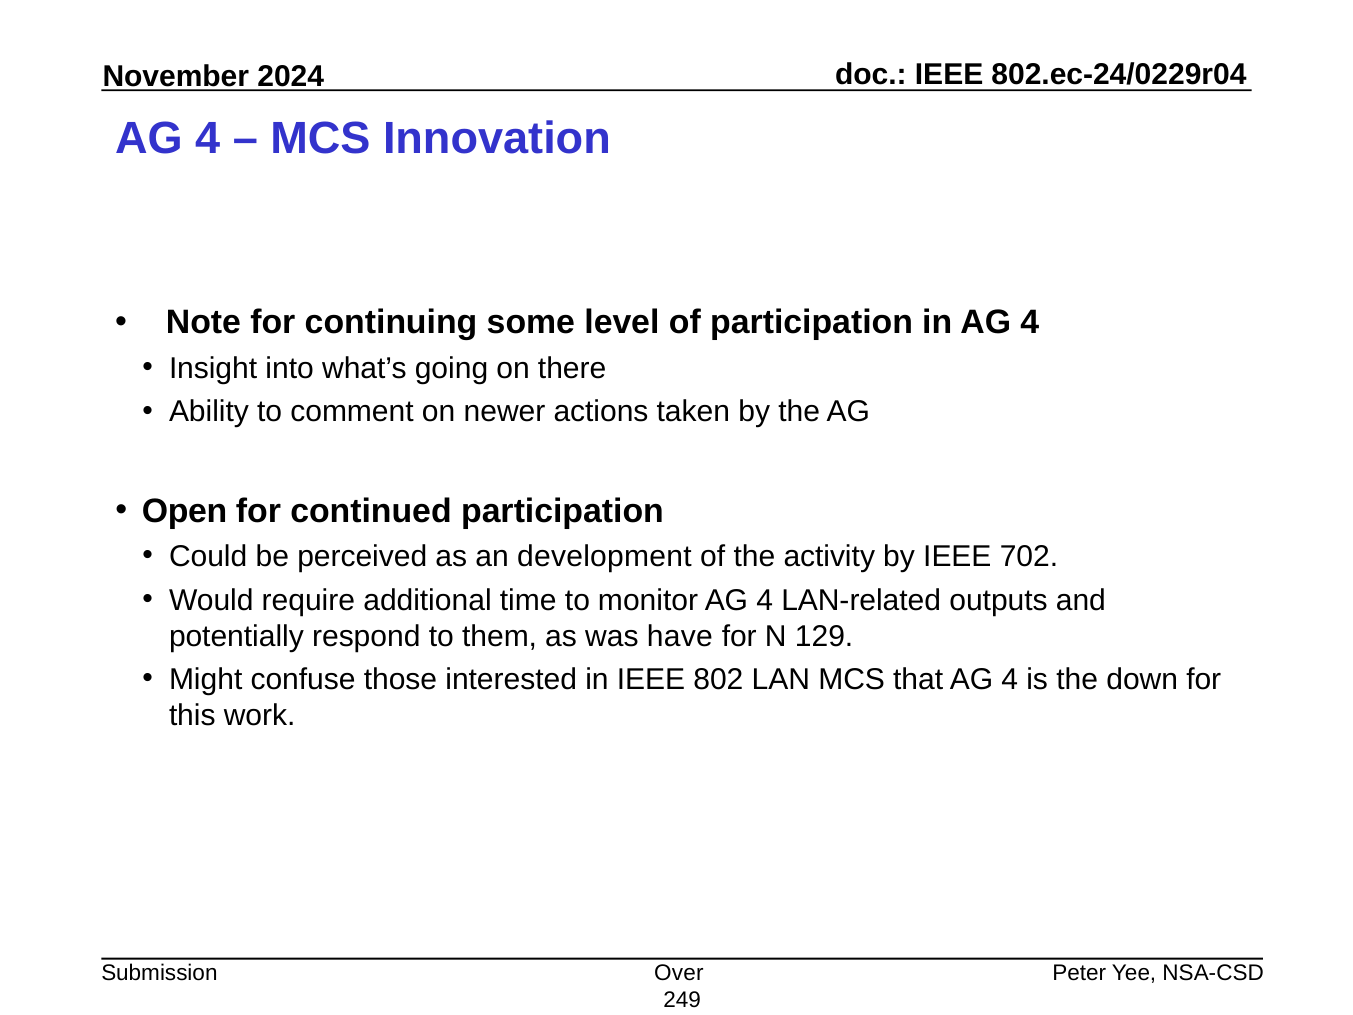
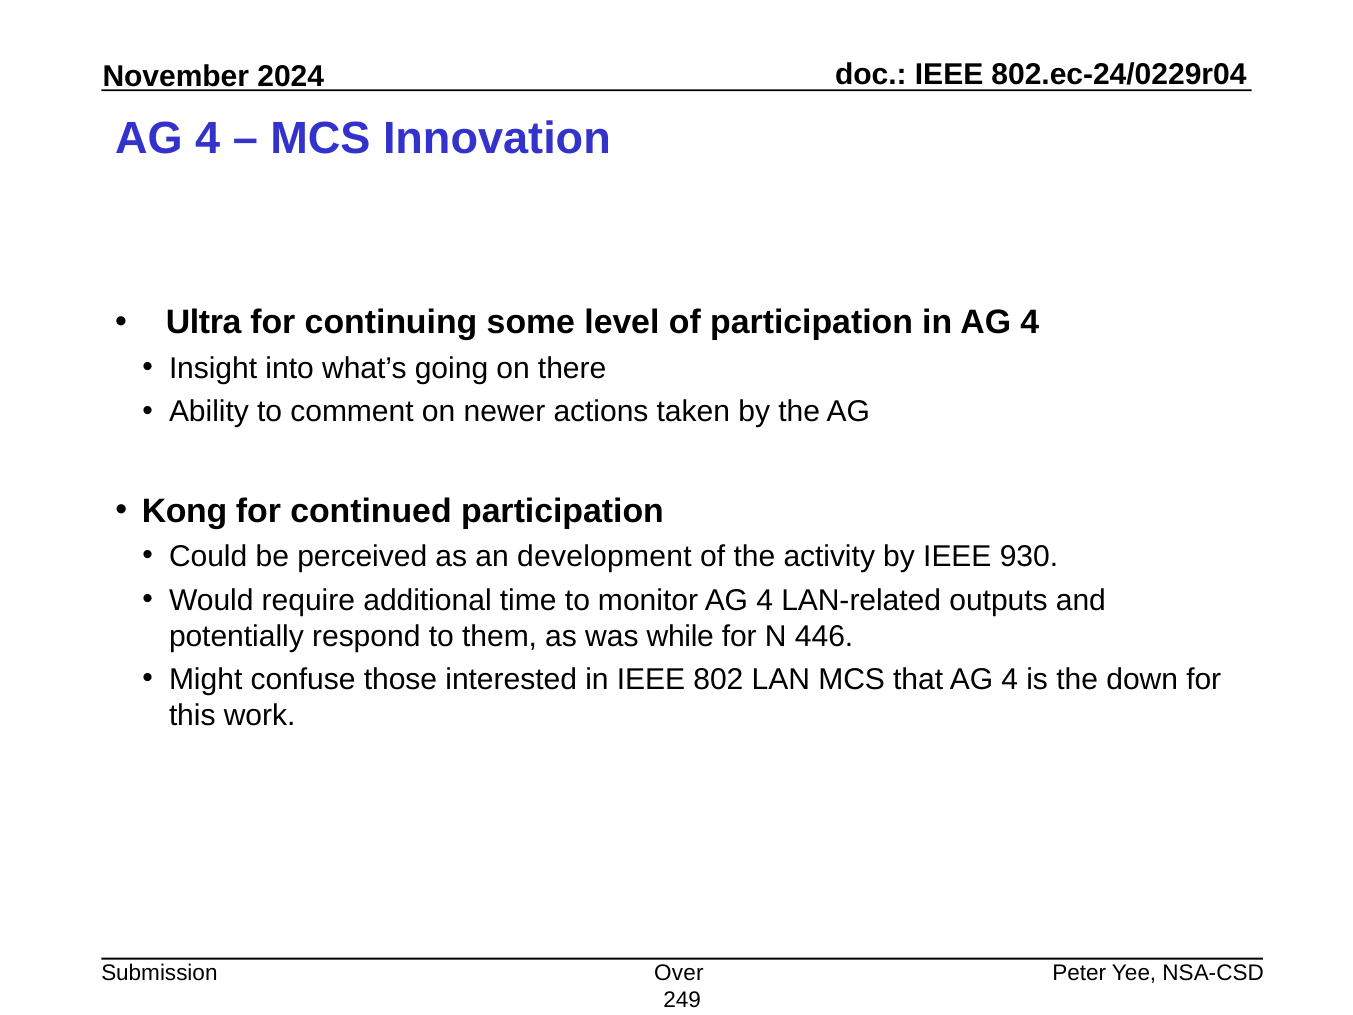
Note: Note -> Ultra
Open: Open -> Kong
702: 702 -> 930
have: have -> while
129: 129 -> 446
